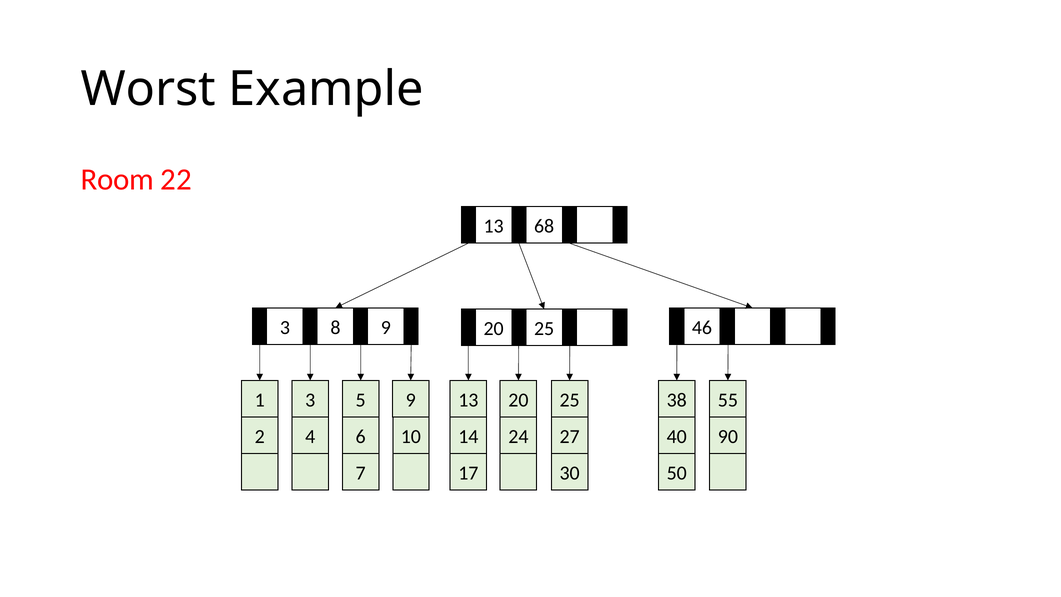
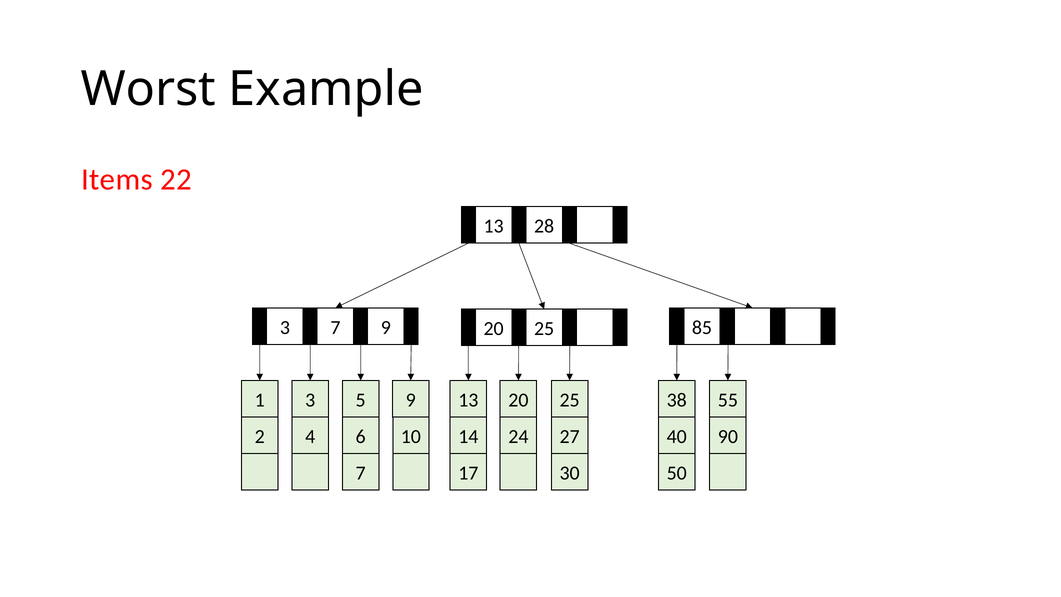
Room: Room -> Items
68: 68 -> 28
3 8: 8 -> 7
46: 46 -> 85
